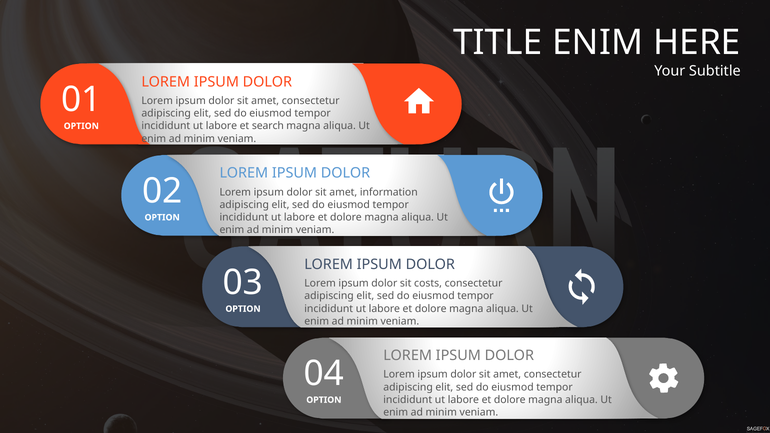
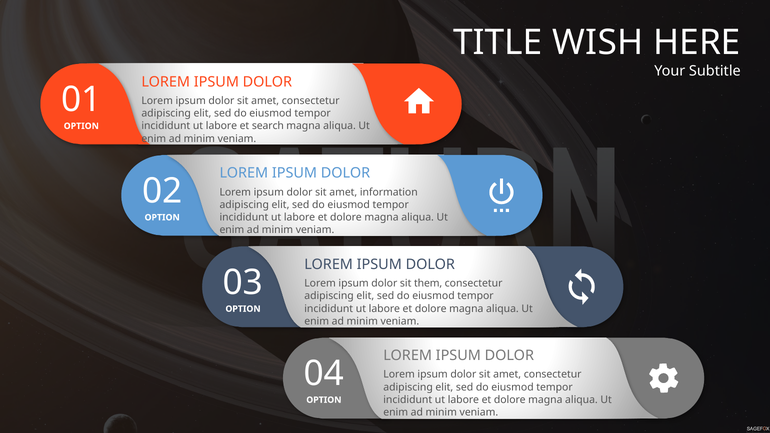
TITLE ENIM: ENIM -> WISH
costs: costs -> them
